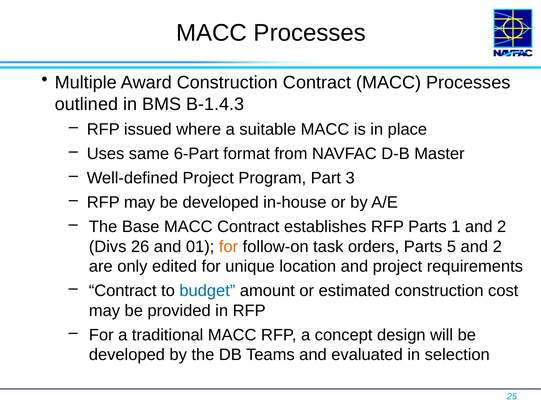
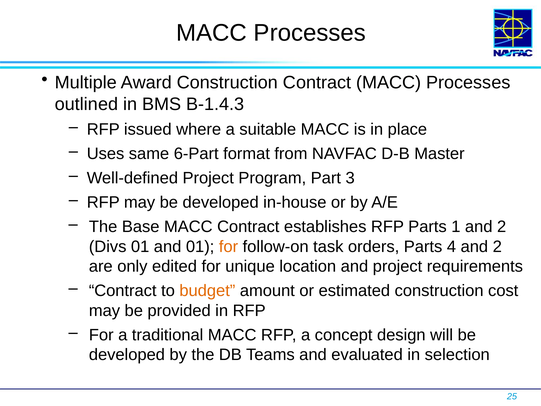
Divs 26: 26 -> 01
5: 5 -> 4
budget colour: blue -> orange
